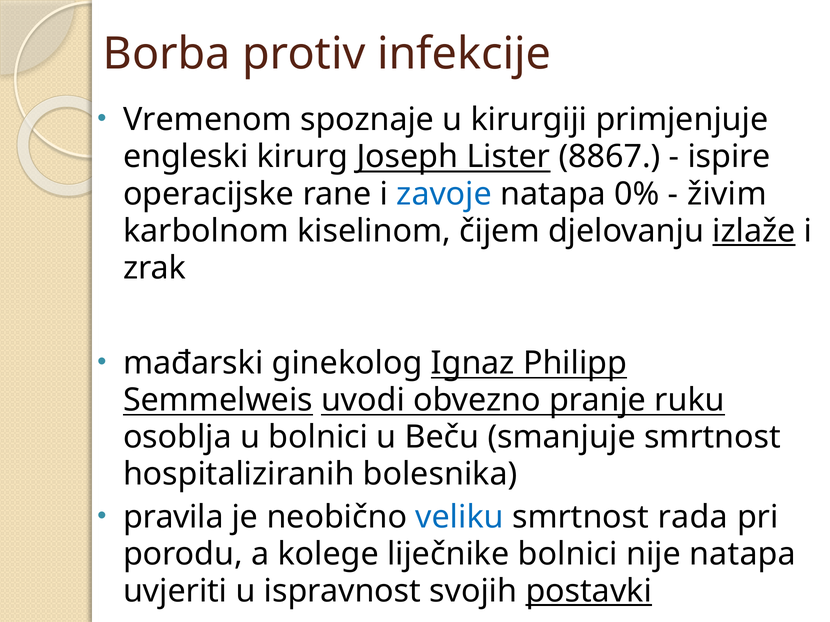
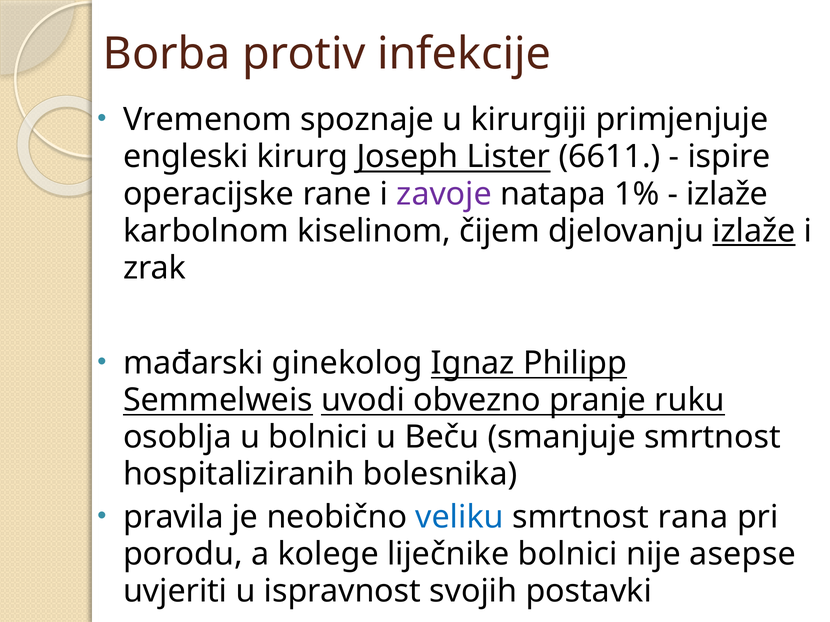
8867: 8867 -> 6611
zavoje colour: blue -> purple
0%: 0% -> 1%
živim at (727, 194): živim -> izlaže
rada: rada -> rana
nije natapa: natapa -> asepse
postavki underline: present -> none
